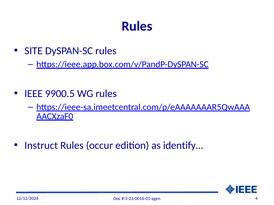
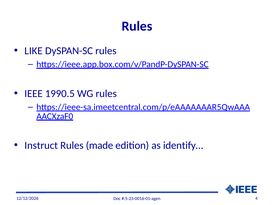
SITE: SITE -> LIKE
9900.5: 9900.5 -> 1990.5
occur: occur -> made
